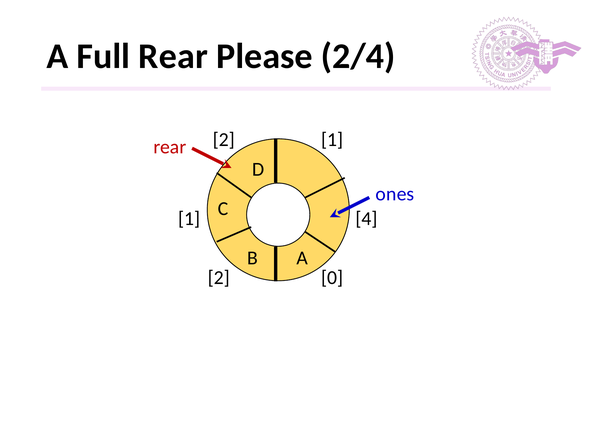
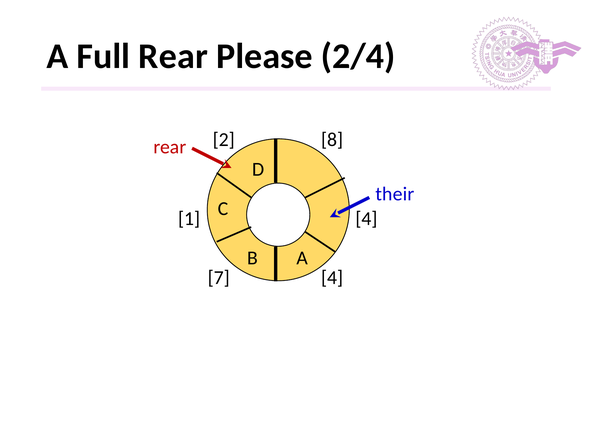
1 at (332, 140): 1 -> 8
ones: ones -> their
2 at (219, 278): 2 -> 7
0 at (332, 278): 0 -> 4
